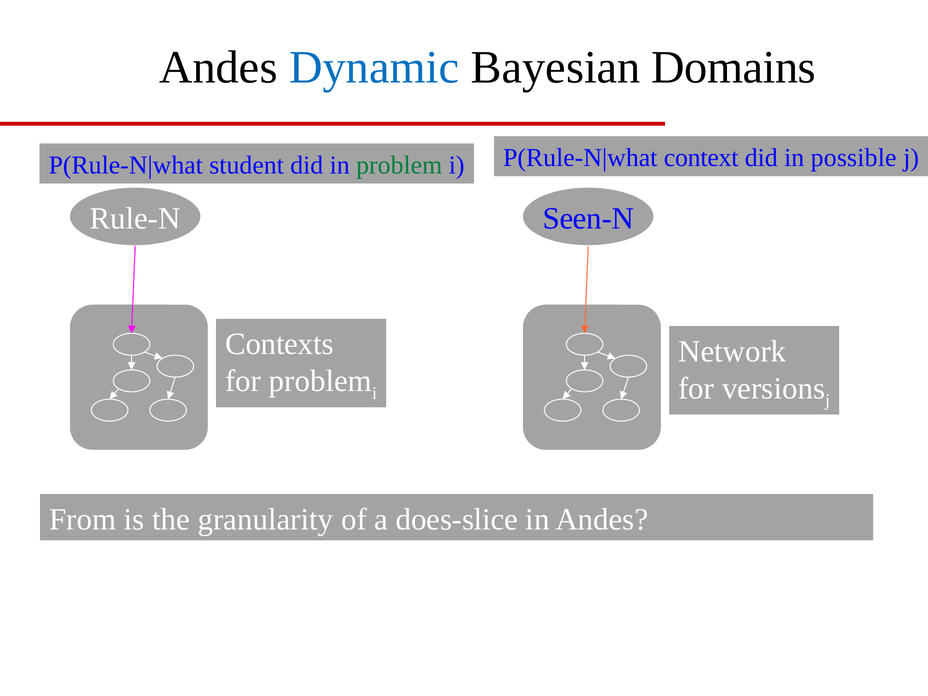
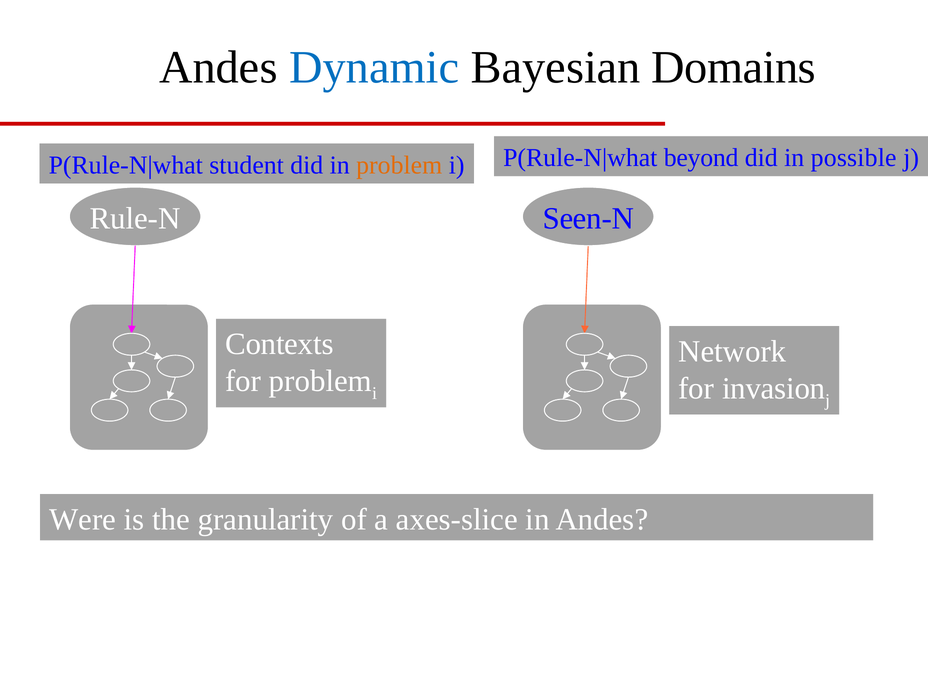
problem at (399, 165) colour: green -> orange
context: context -> beyond
versions: versions -> invasion
From: From -> Were
does-slice: does-slice -> axes-slice
